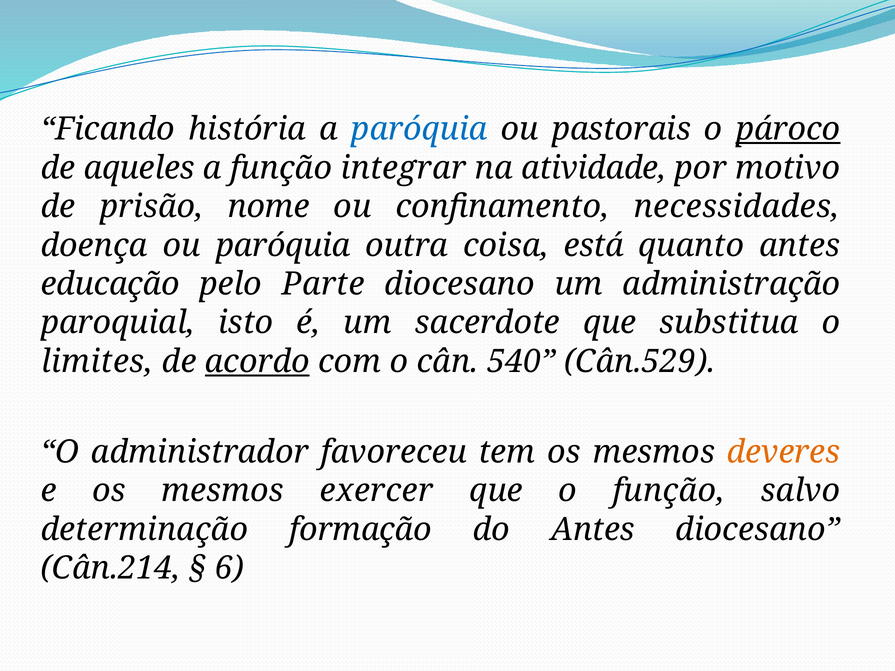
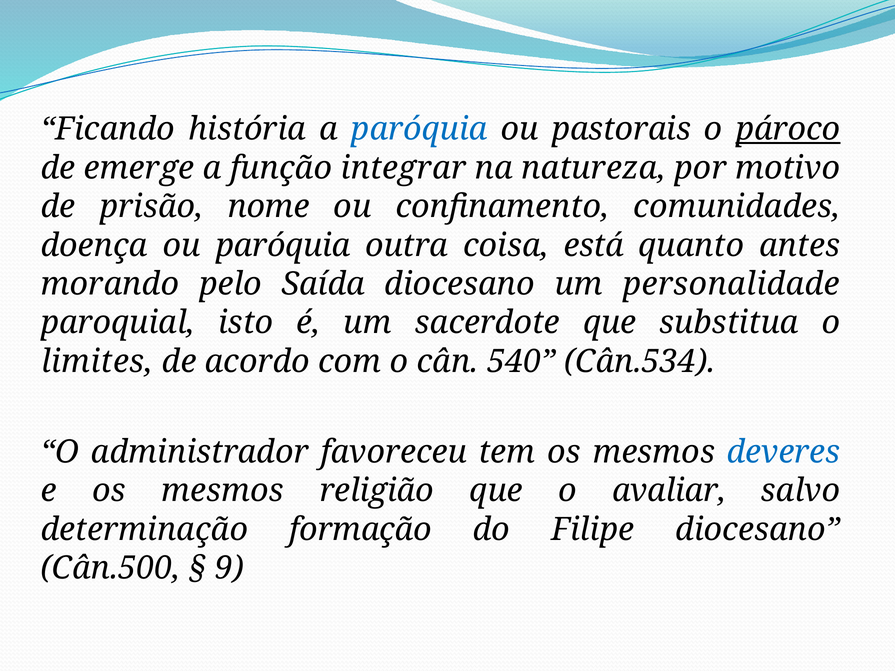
aqueles: aqueles -> emerge
atividade: atividade -> natureza
necessidades: necessidades -> comunidades
educação: educação -> morando
Parte: Parte -> Saída
administração: administração -> personalidade
acordo underline: present -> none
Cân.529: Cân.529 -> Cân.534
deveres colour: orange -> blue
exercer: exercer -> religião
o função: função -> avaliar
do Antes: Antes -> Filipe
Cân.214: Cân.214 -> Cân.500
6: 6 -> 9
